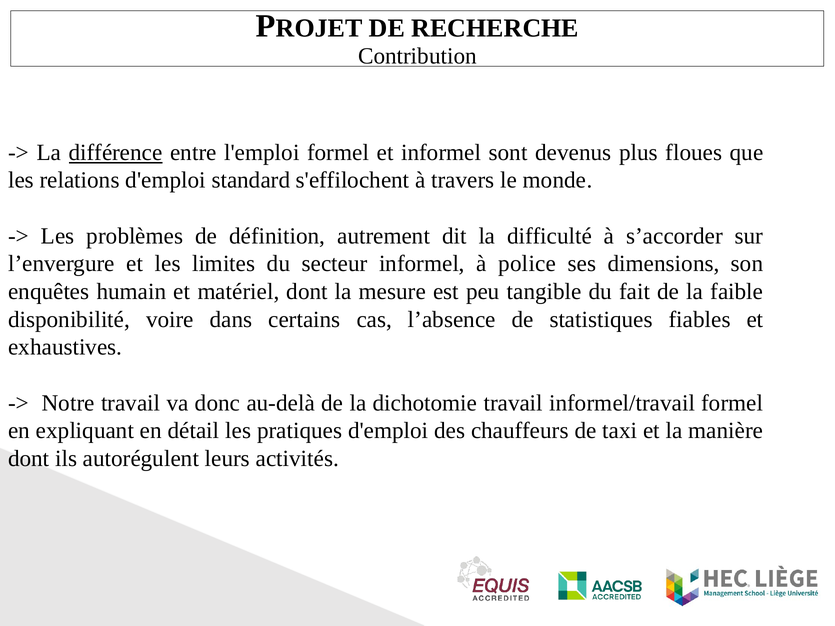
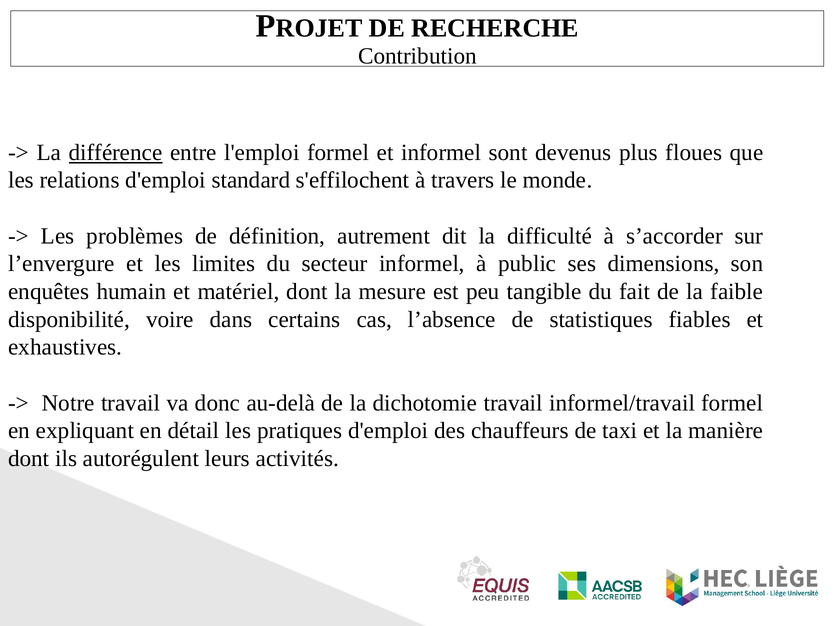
police: police -> public
